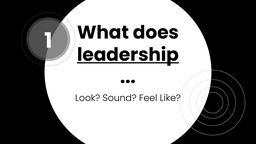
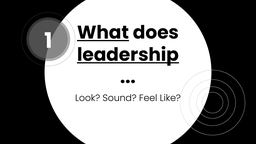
What underline: none -> present
